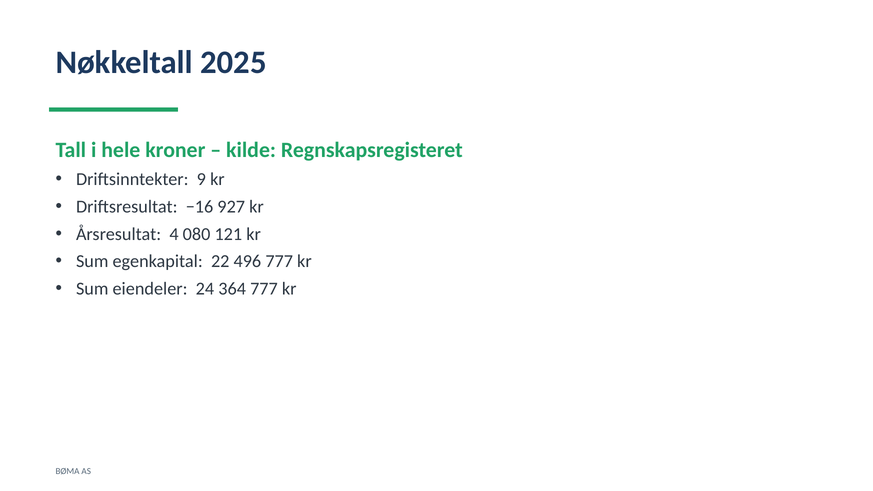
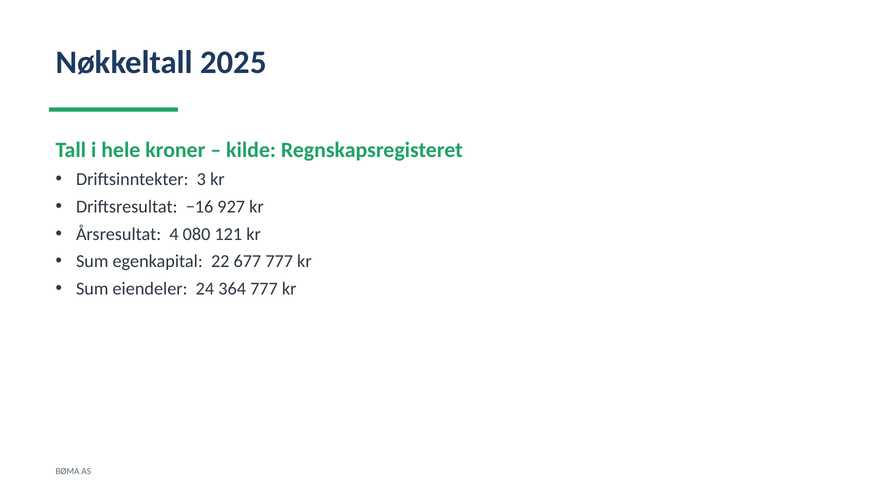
9: 9 -> 3
496: 496 -> 677
